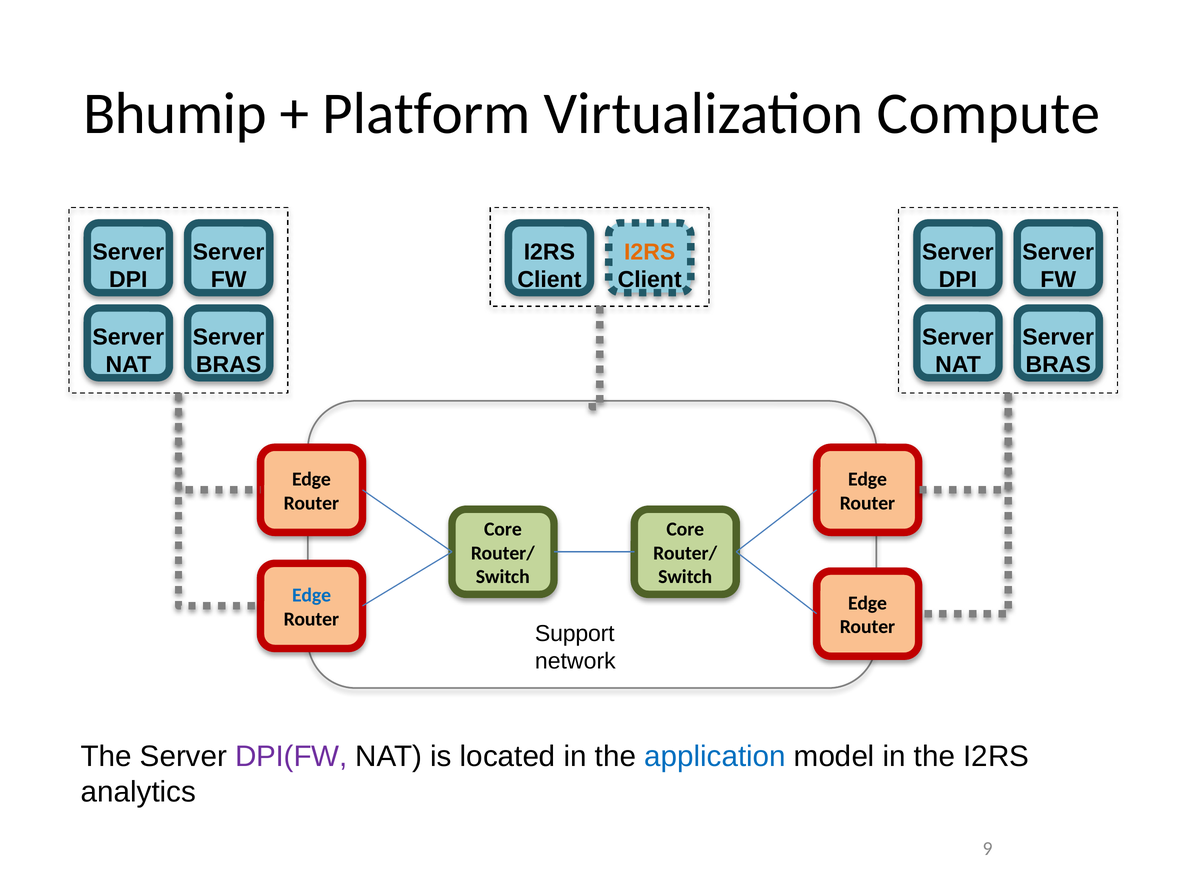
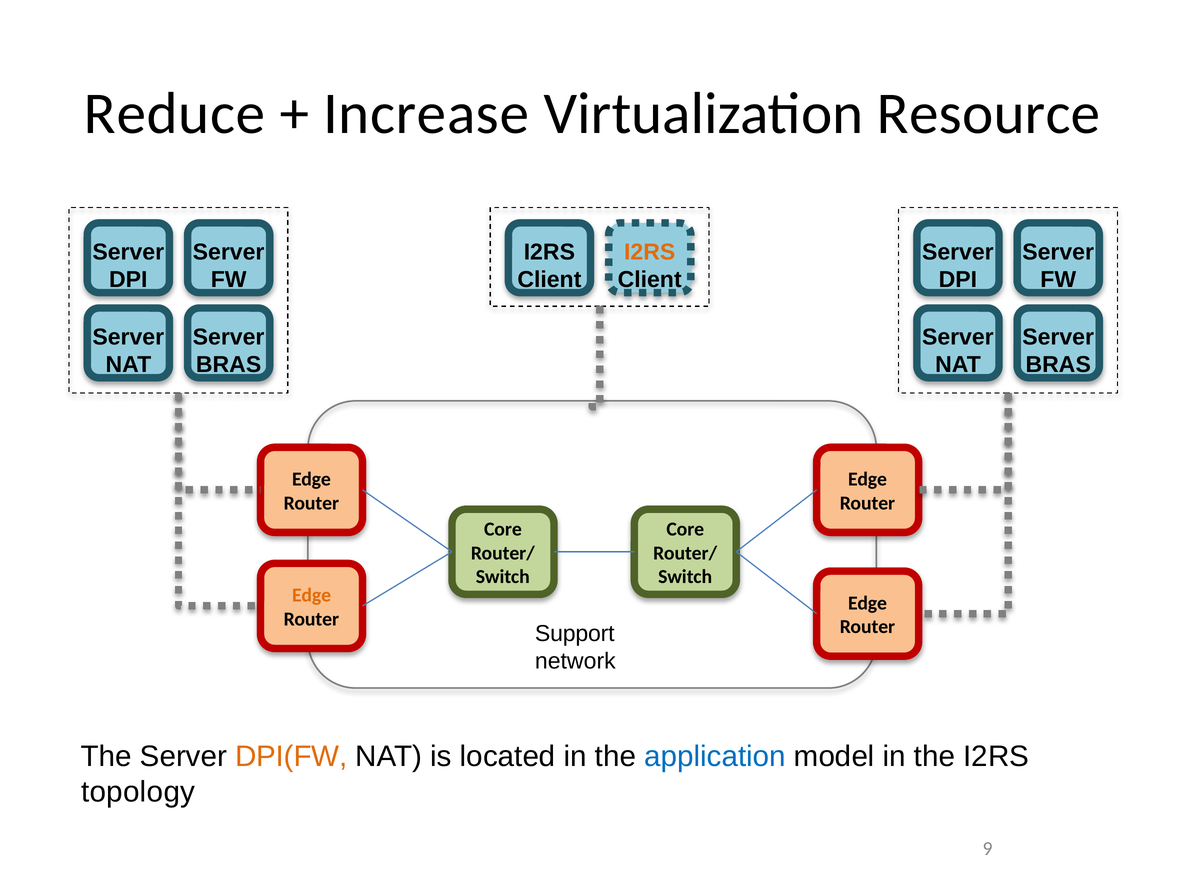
Bhumip: Bhumip -> Reduce
Platform: Platform -> Increase
Compute: Compute -> Resource
Edge at (312, 595) colour: blue -> orange
DPI(FW colour: purple -> orange
analytics: analytics -> topology
